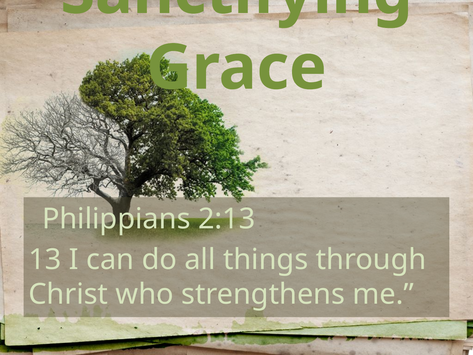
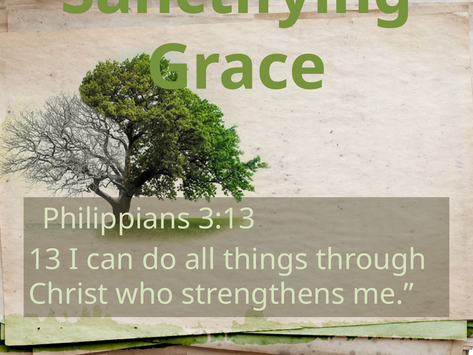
2:13: 2:13 -> 3:13
